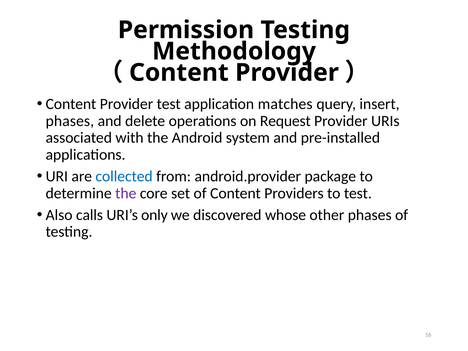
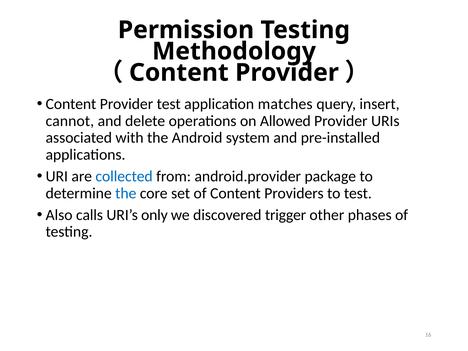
phases at (70, 121): phases -> cannot
Request: Request -> Allowed
the at (126, 193) colour: purple -> blue
whose: whose -> trigger
